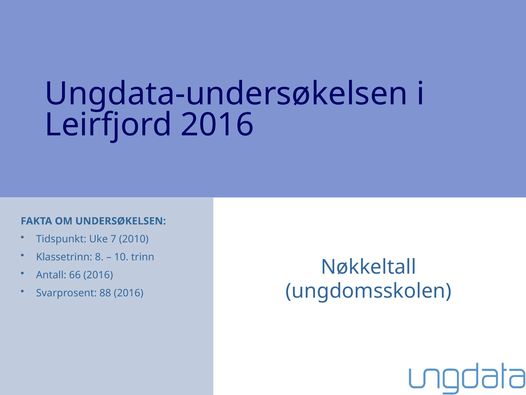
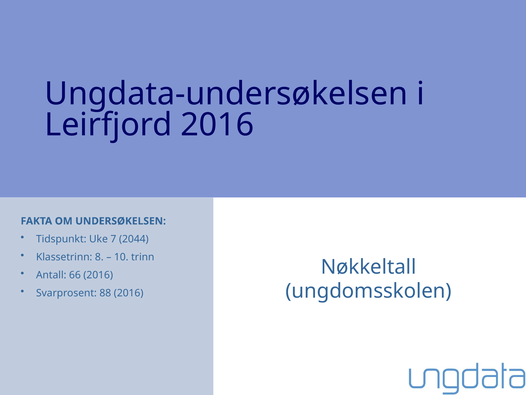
2010: 2010 -> 2044
